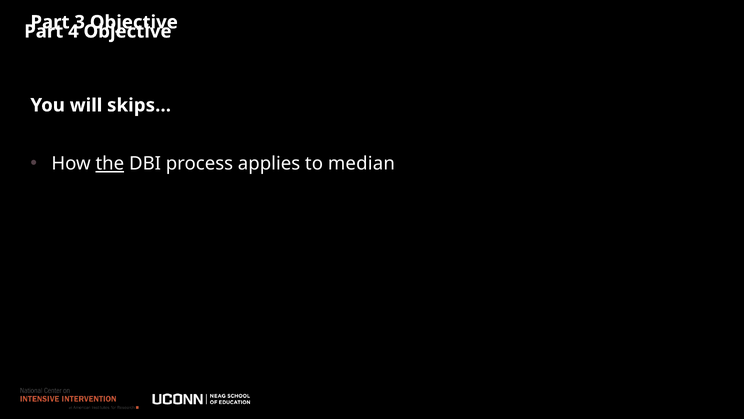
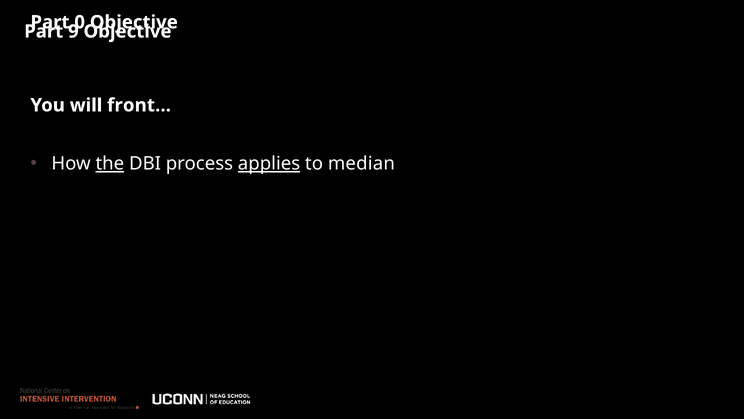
3: 3 -> 0
4: 4 -> 9
skips…: skips… -> front…
applies underline: none -> present
